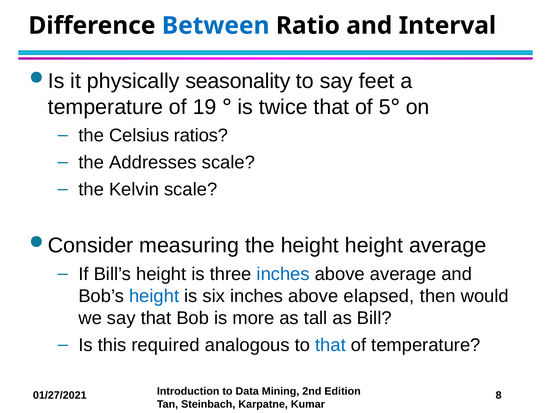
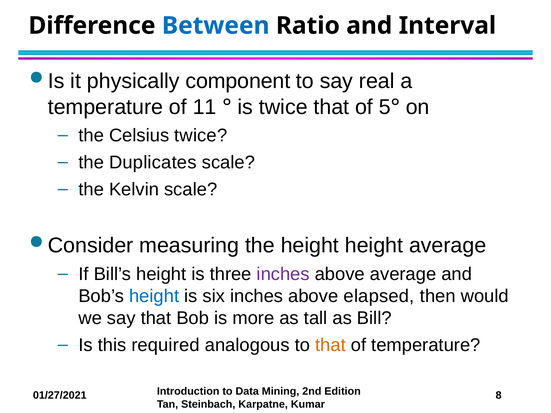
seasonality: seasonality -> component
feet: feet -> real
19: 19 -> 11
Celsius ratios: ratios -> twice
Addresses: Addresses -> Duplicates
inches at (283, 274) colour: blue -> purple
that at (330, 345) colour: blue -> orange
